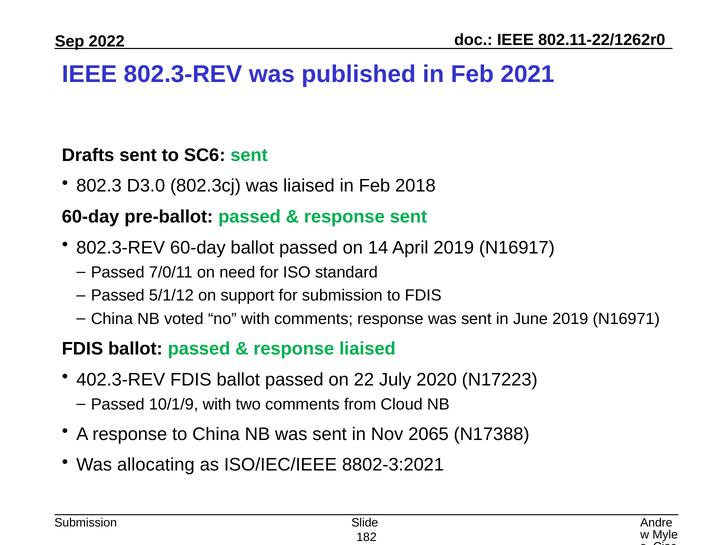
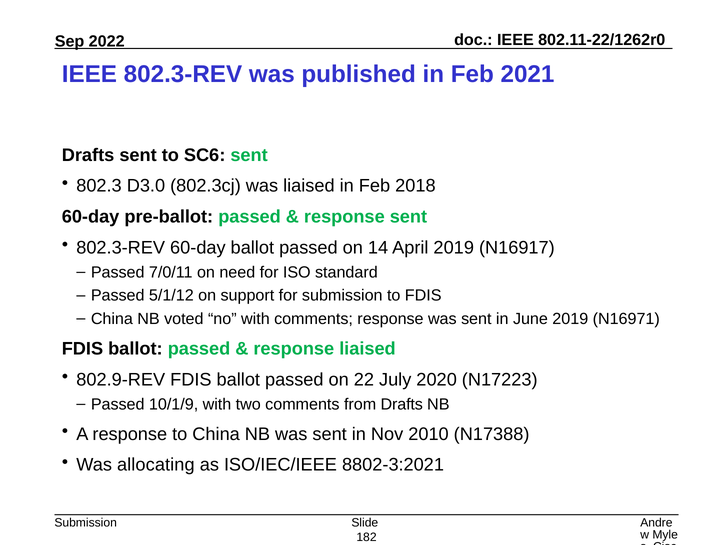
402.3-REV: 402.3-REV -> 802.9-REV
from Cloud: Cloud -> Drafts
2065: 2065 -> 2010
